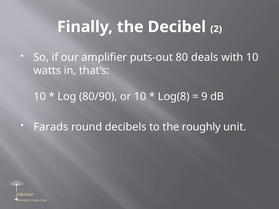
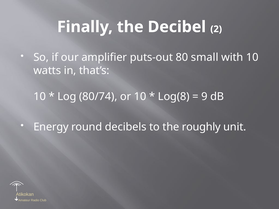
deals: deals -> small
80/90: 80/90 -> 80/74
Farads: Farads -> Energy
